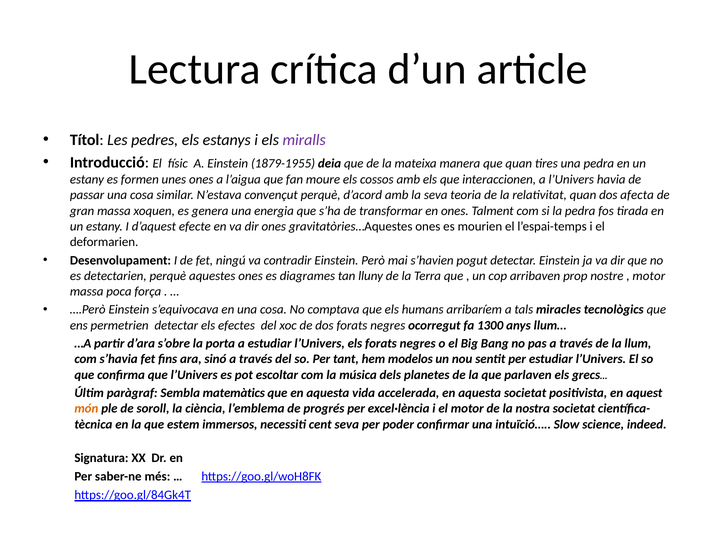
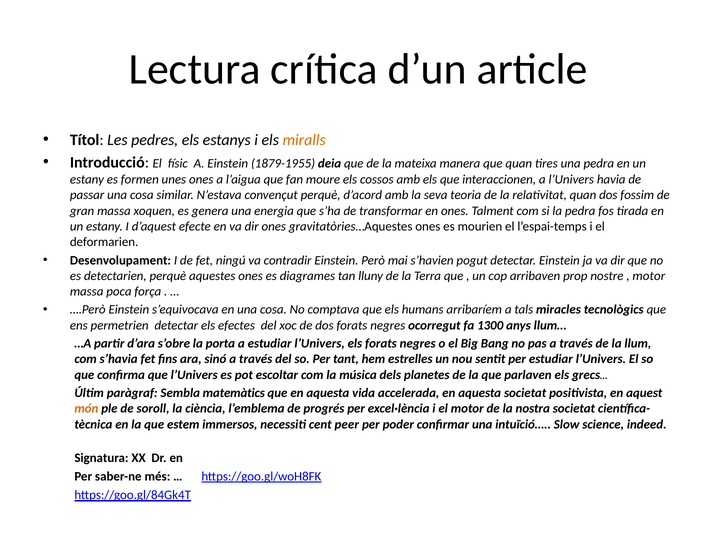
miralls colour: purple -> orange
afecta: afecta -> fossim
modelos: modelos -> estrelles
cent seva: seva -> peer
